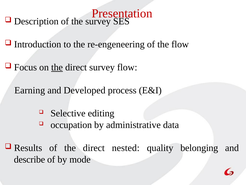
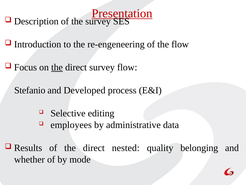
Presentation underline: none -> present
Earning: Earning -> Stefanio
occupation: occupation -> employees
describe: describe -> whether
